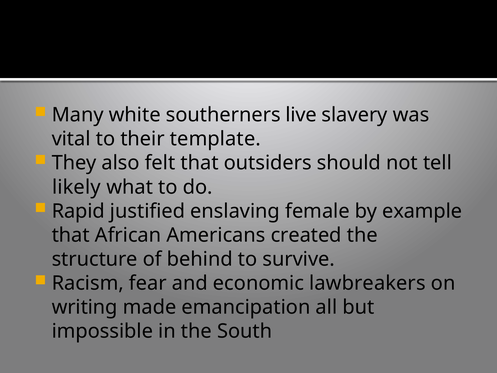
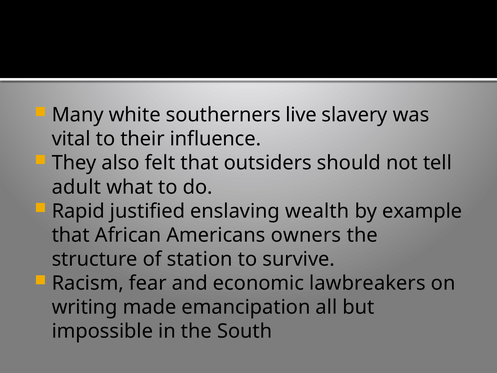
template: template -> influence
likely: likely -> adult
female: female -> wealth
created: created -> owners
behind: behind -> station
